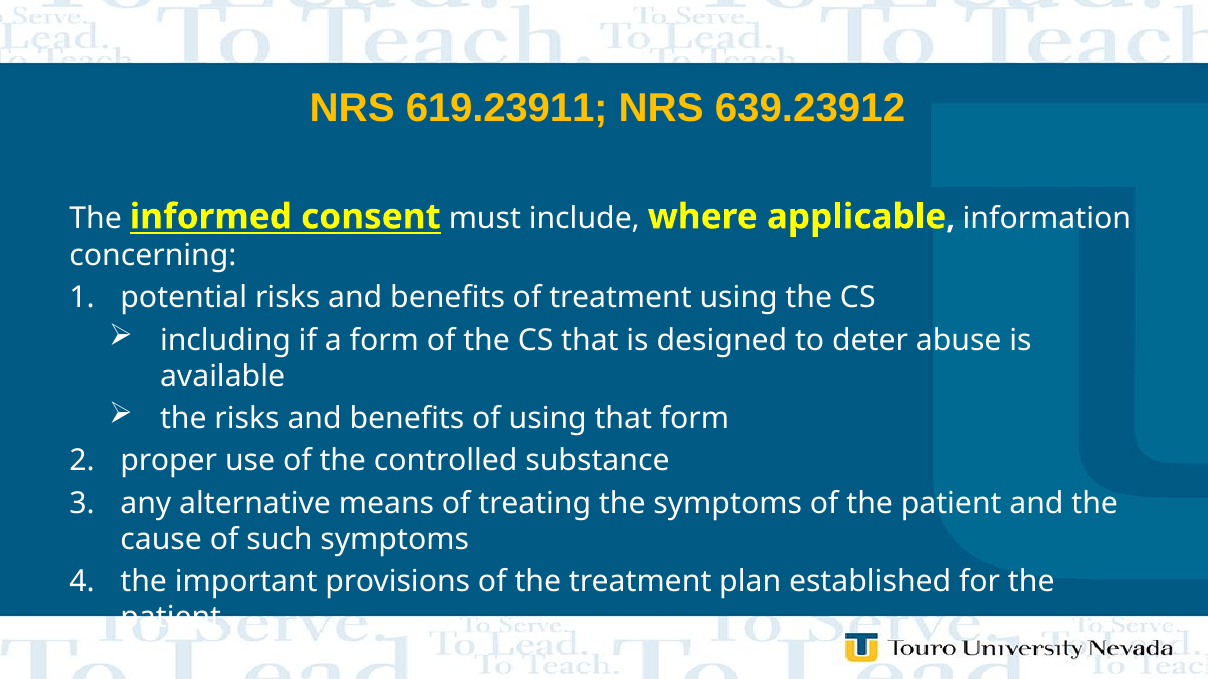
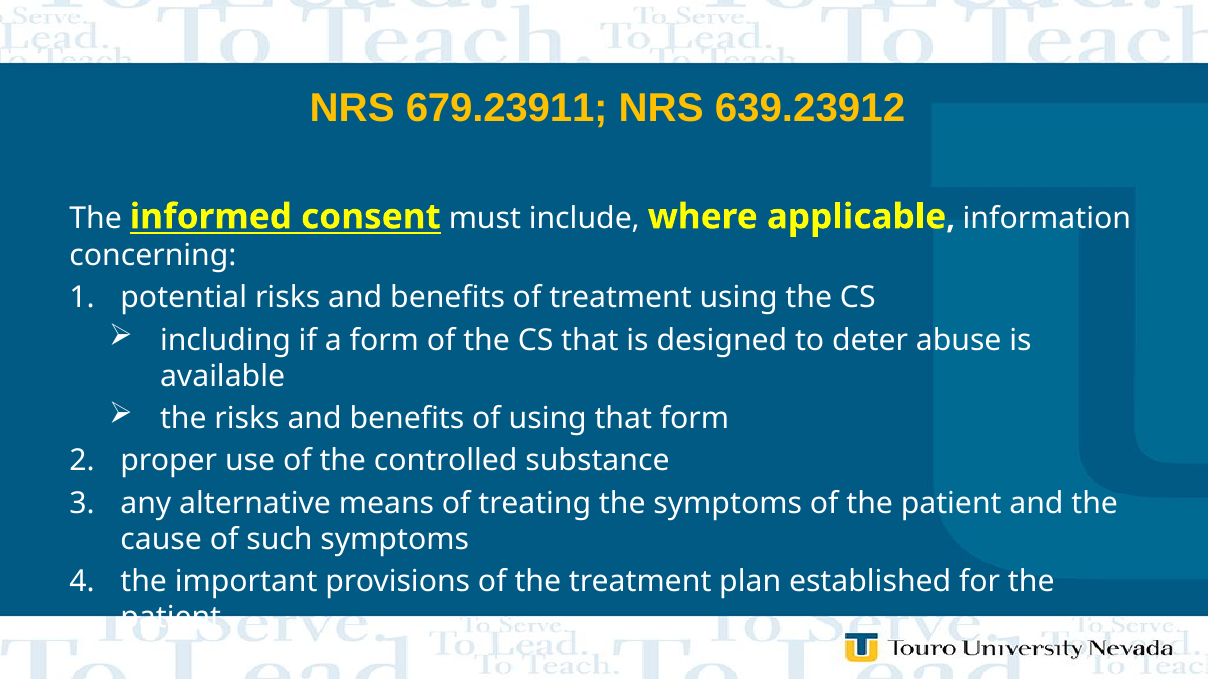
619.23911: 619.23911 -> 679.23911
